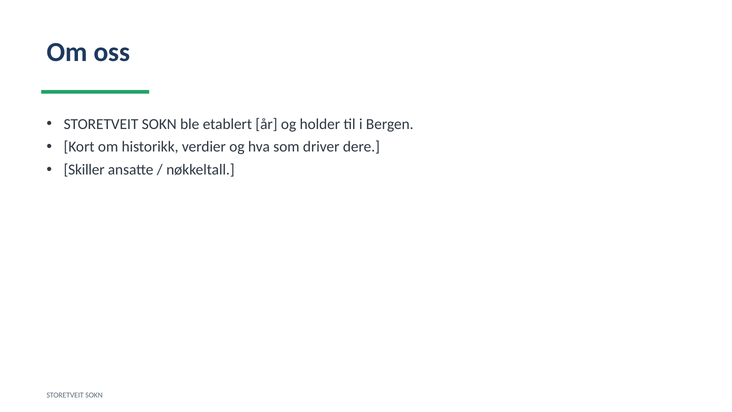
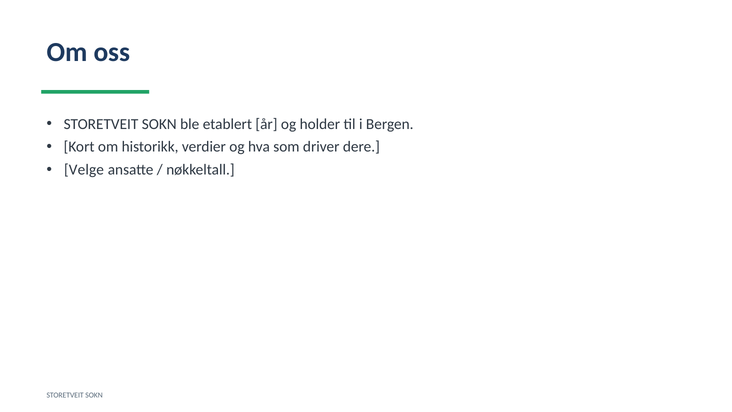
Skiller: Skiller -> Velge
